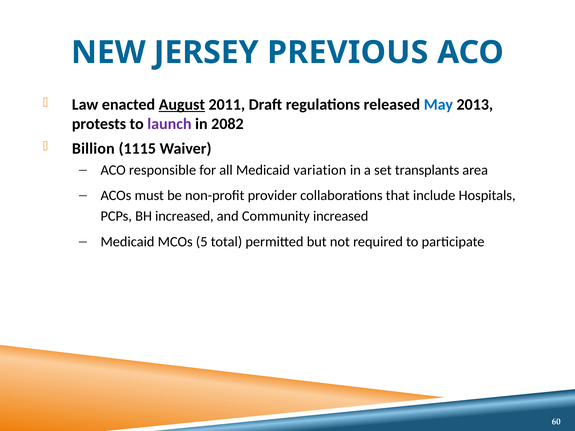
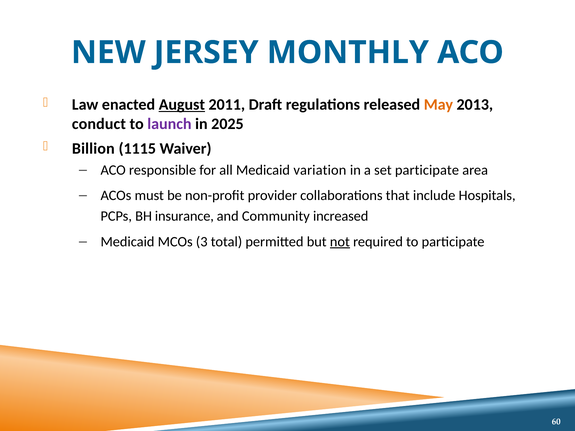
PREVIOUS: PREVIOUS -> MONTHLY
May colour: blue -> orange
protests: protests -> conduct
2082: 2082 -> 2025
set transplants: transplants -> participate
BH increased: increased -> insurance
5: 5 -> 3
not underline: none -> present
